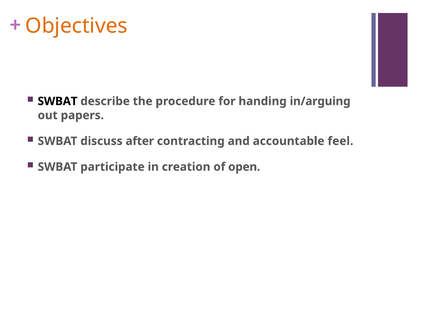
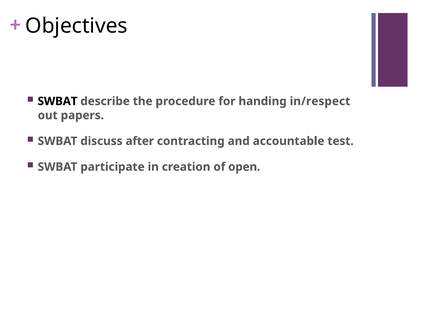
Objectives colour: orange -> black
in/arguing: in/arguing -> in/respect
feel: feel -> test
